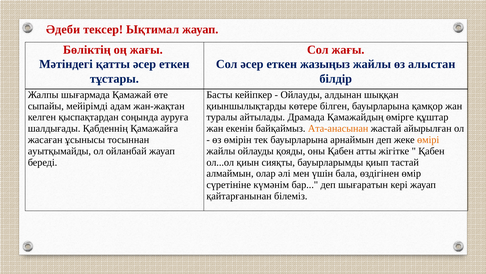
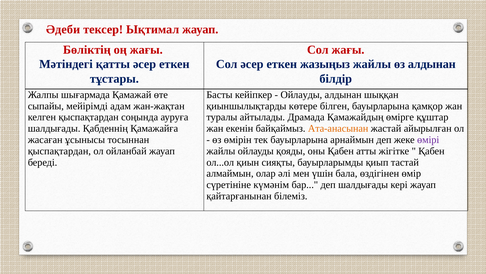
өз алыстан: алыстан -> алдынан
өмірі colour: orange -> purple
ауытқымайды at (59, 151): ауытқымайды -> қыспақтардан
деп шығаратын: шығаратын -> шалдығады
